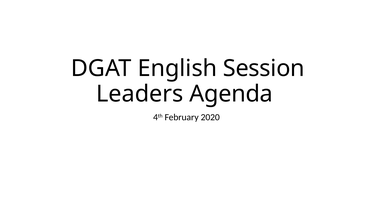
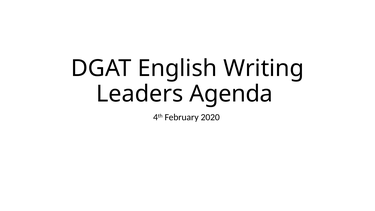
Session: Session -> Writing
